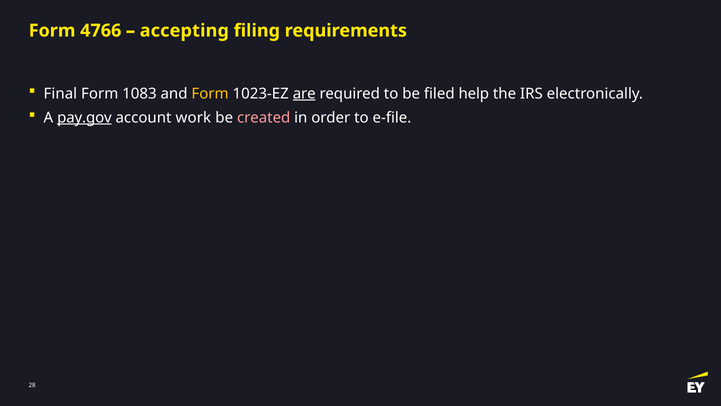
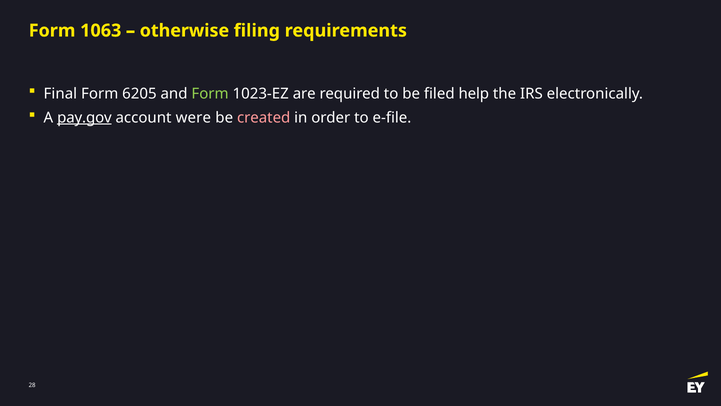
4766: 4766 -> 1063
accepting: accepting -> otherwise
1083: 1083 -> 6205
Form at (210, 94) colour: yellow -> light green
are underline: present -> none
work: work -> were
